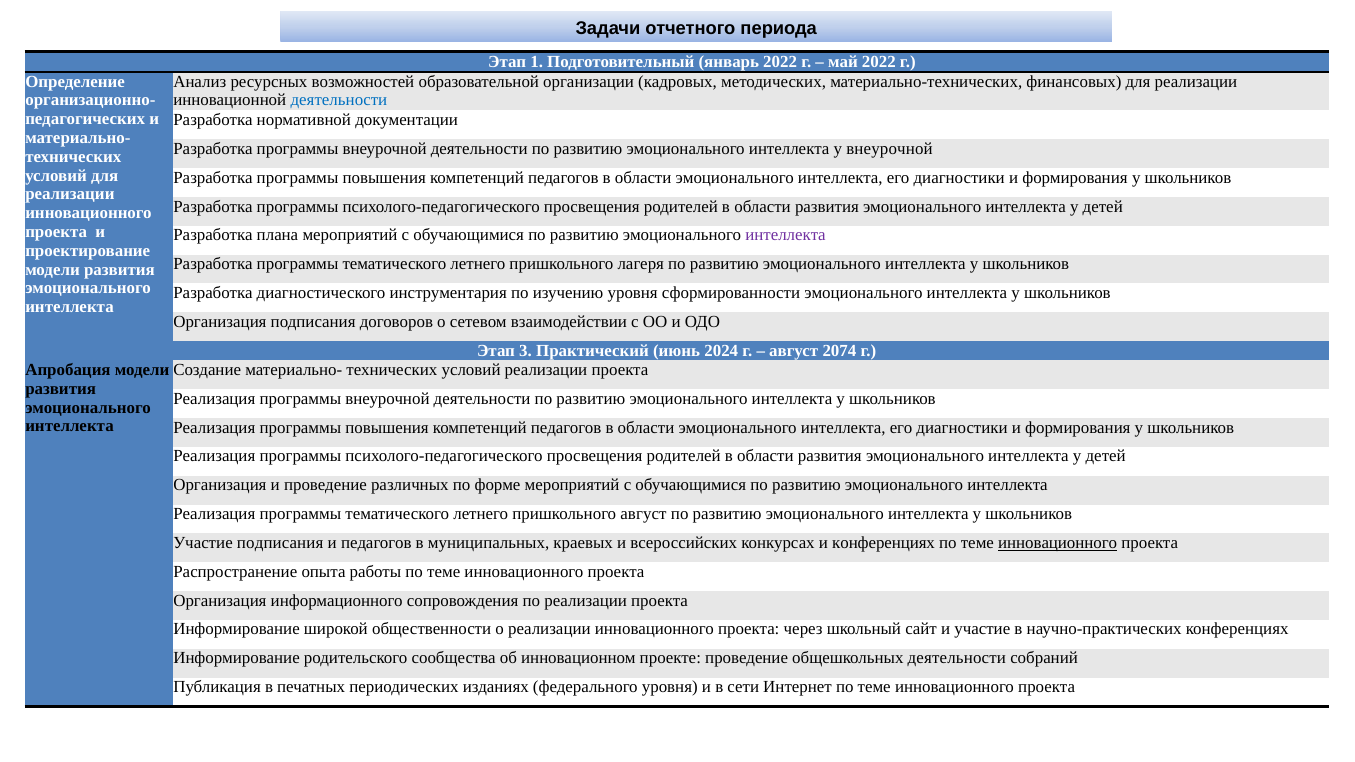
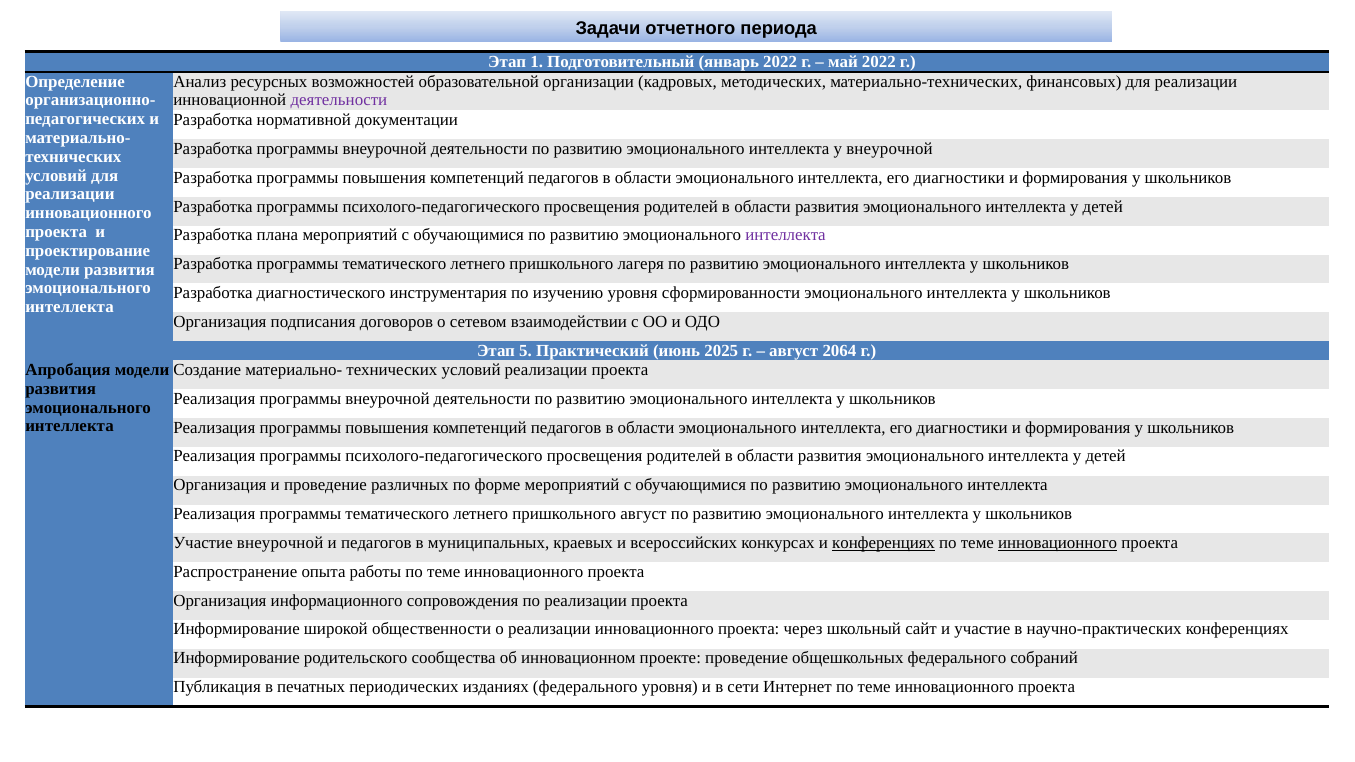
деятельности at (339, 100) colour: blue -> purple
3: 3 -> 5
2024: 2024 -> 2025
2074: 2074 -> 2064
Участие подписания: подписания -> внеурочной
конференциях at (884, 543) underline: none -> present
общешкольных деятельности: деятельности -> федерального
